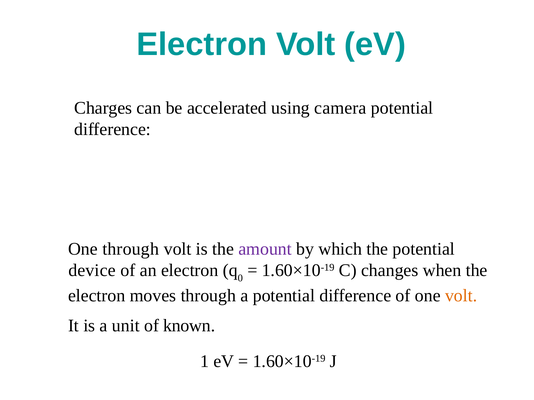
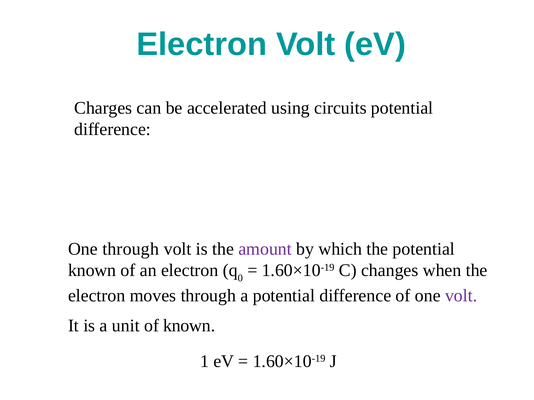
camera: camera -> circuits
device at (92, 271): device -> known
volt at (461, 296) colour: orange -> purple
